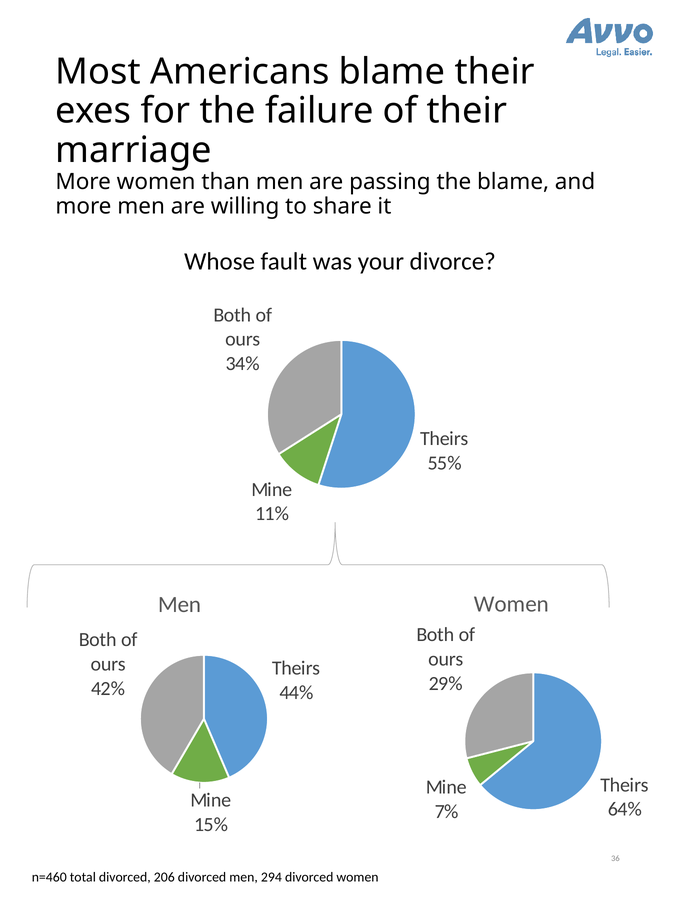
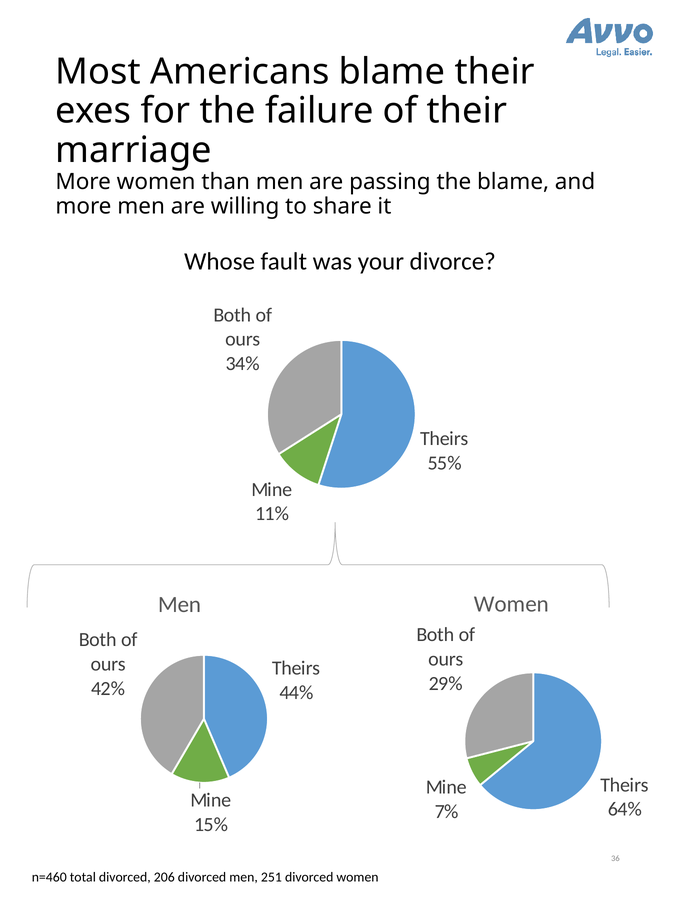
294: 294 -> 251
